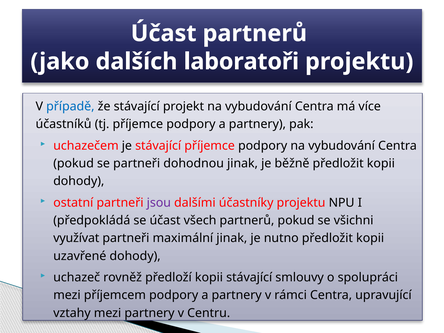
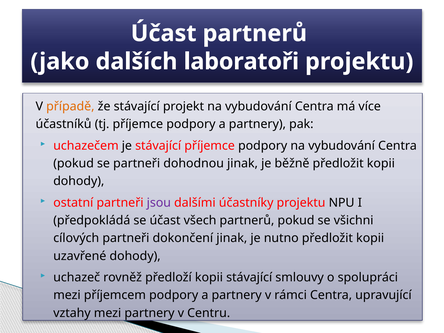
případě colour: blue -> orange
využívat: využívat -> cílových
maximální: maximální -> dokončení
